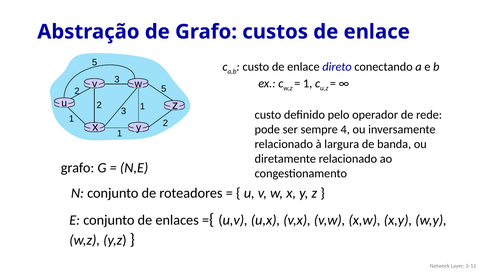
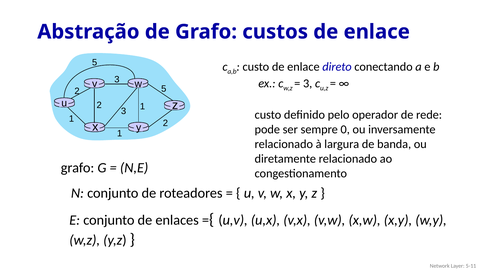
1 at (308, 83): 1 -> 3
4: 4 -> 0
